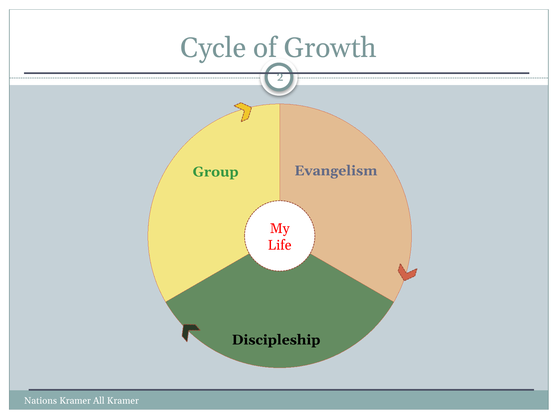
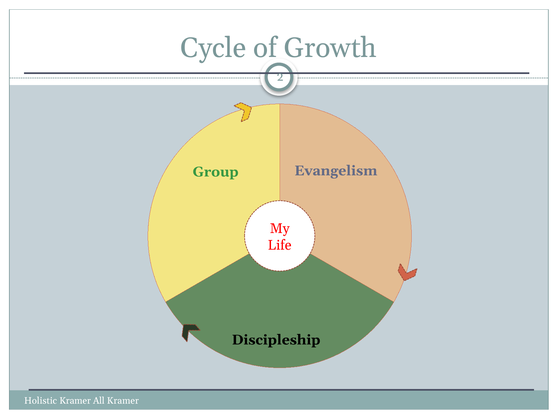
Nations: Nations -> Holistic
